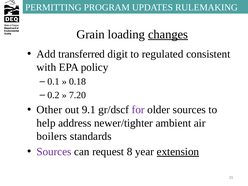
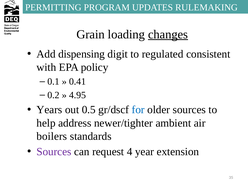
transferred: transferred -> dispensing
0.18: 0.18 -> 0.41
7.20: 7.20 -> 4.95
Other: Other -> Years
9.1: 9.1 -> 0.5
for colour: purple -> blue
8: 8 -> 4
extension underline: present -> none
